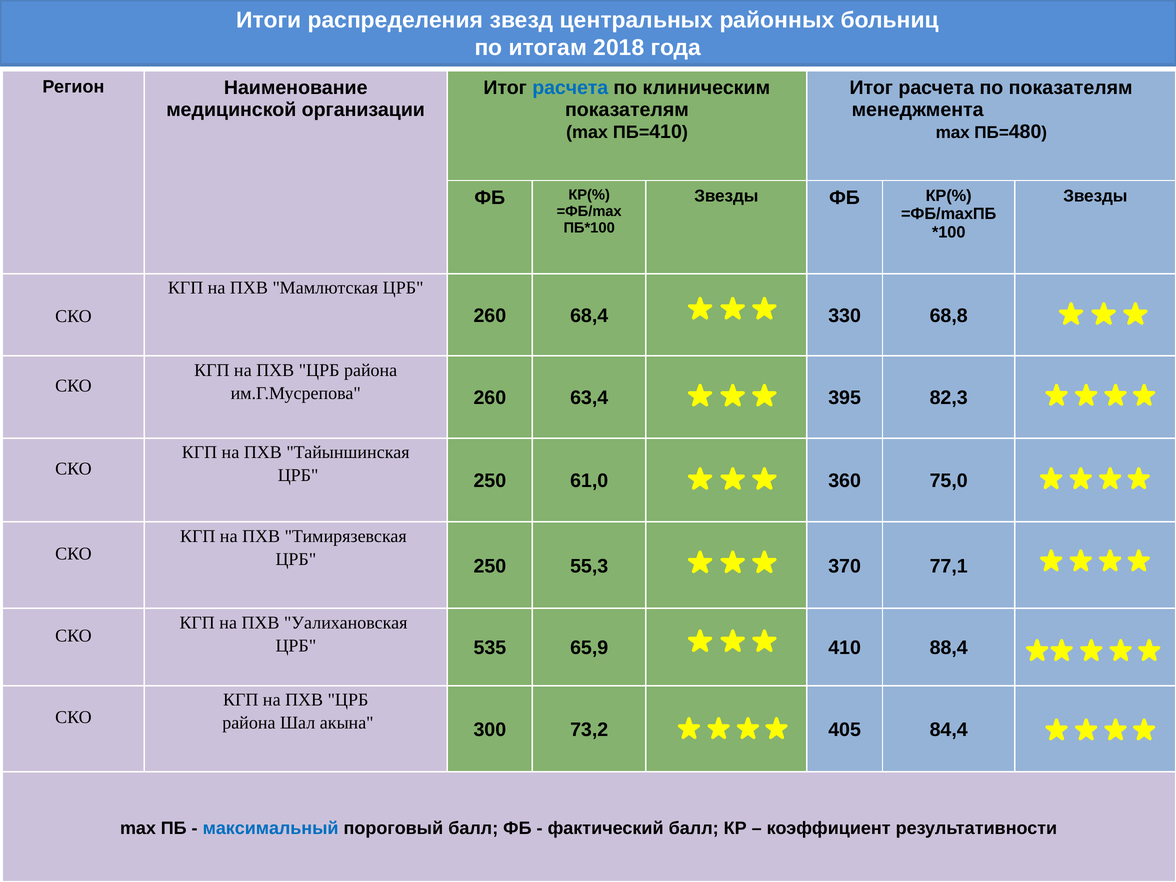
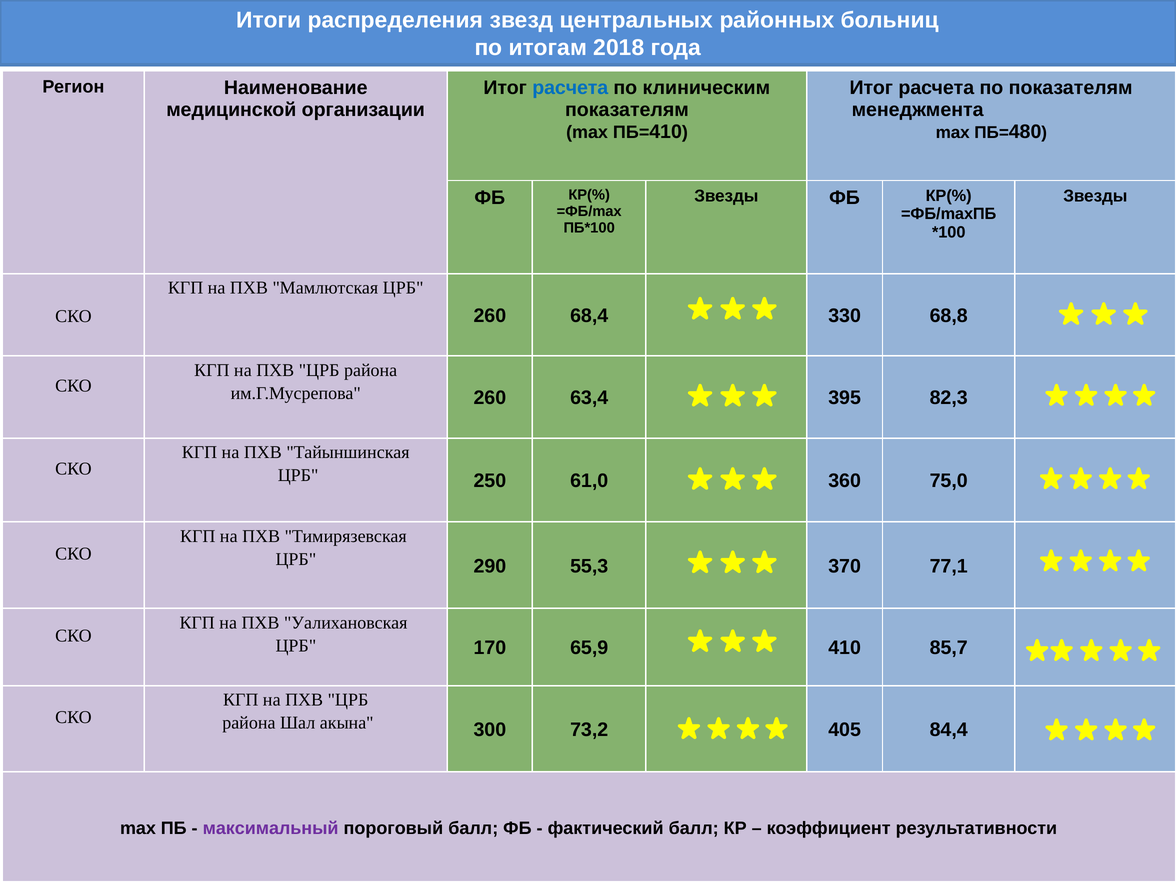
250 at (490, 566): 250 -> 290
535: 535 -> 170
88,4: 88,4 -> 85,7
максимальный colour: blue -> purple
